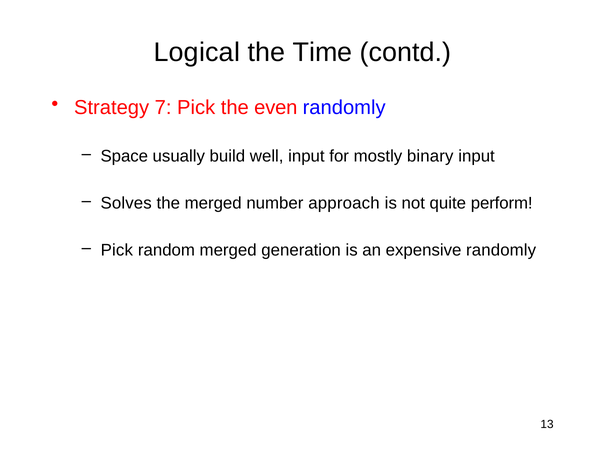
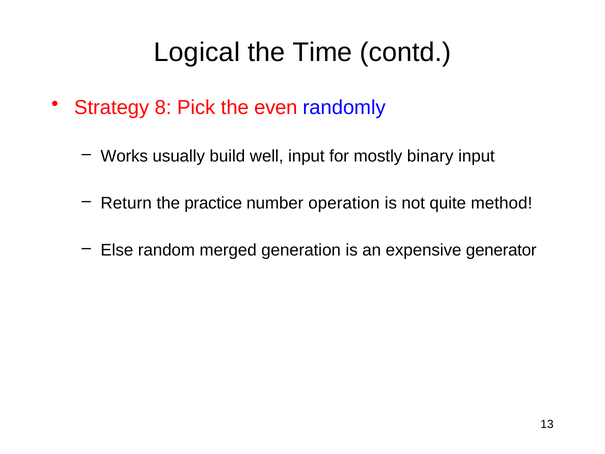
7: 7 -> 8
Space: Space -> Works
Solves: Solves -> Return
the merged: merged -> practice
approach: approach -> operation
perform: perform -> method
Pick at (117, 250): Pick -> Else
expensive randomly: randomly -> generator
